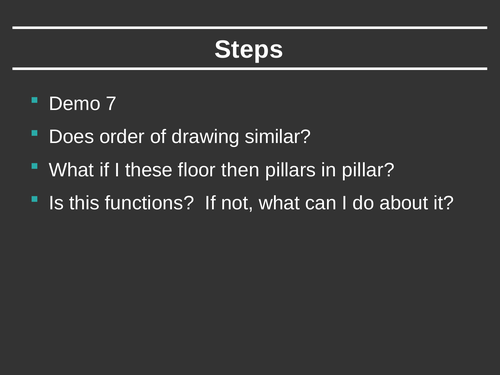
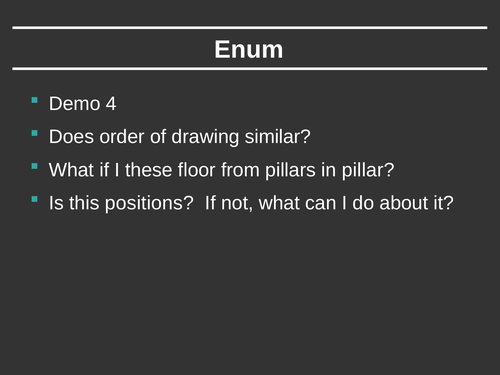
Steps: Steps -> Enum
7: 7 -> 4
then: then -> from
functions: functions -> positions
